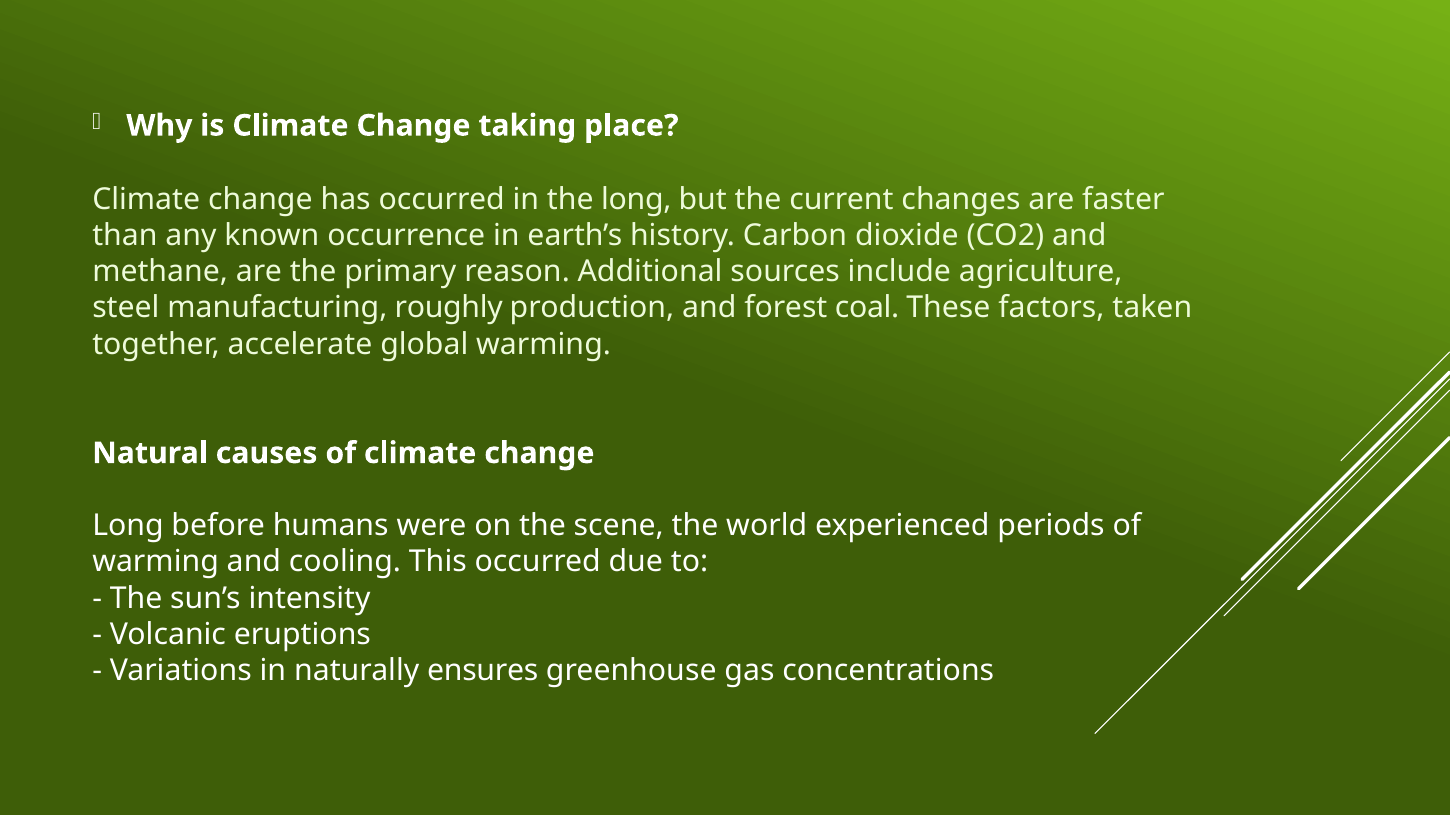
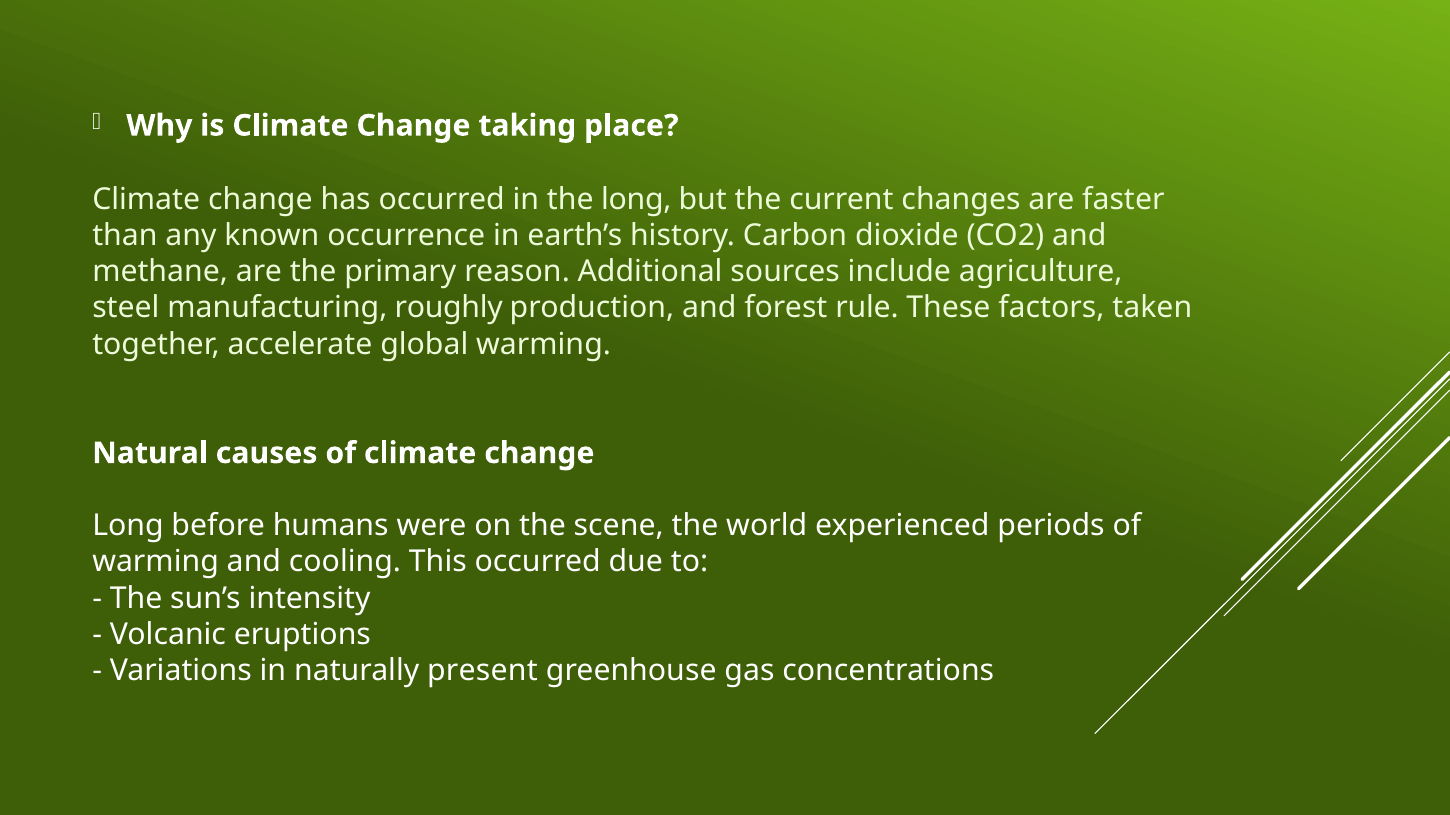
coal: coal -> rule
ensures: ensures -> present
